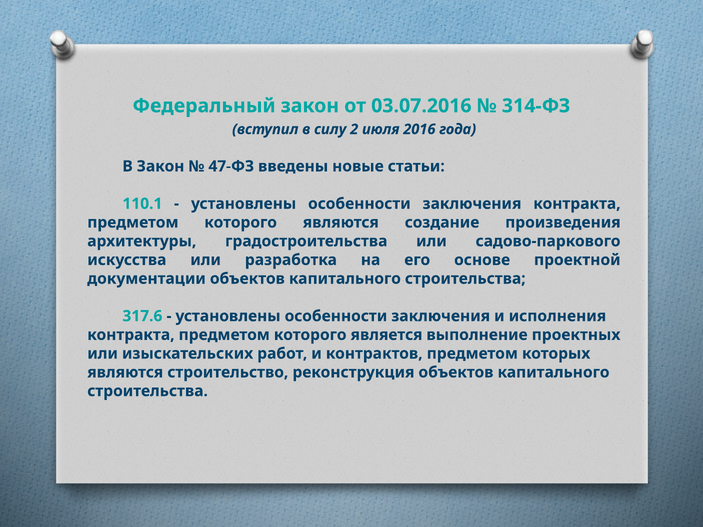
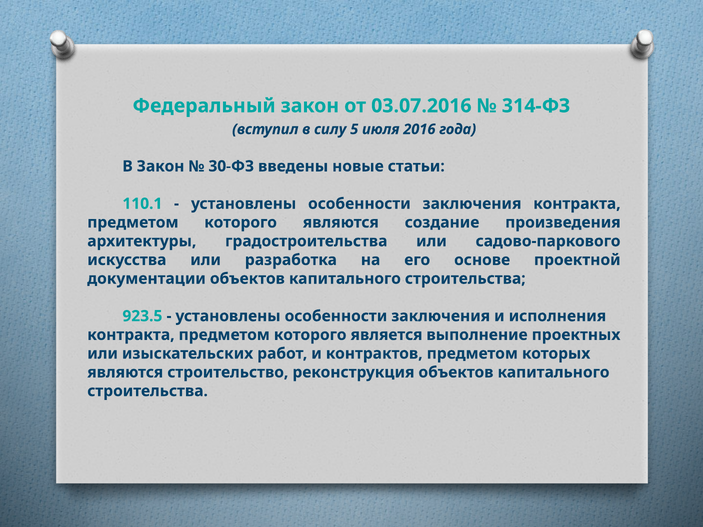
2: 2 -> 5
47-ФЗ: 47-ФЗ -> 30-ФЗ
317.6: 317.6 -> 923.5
